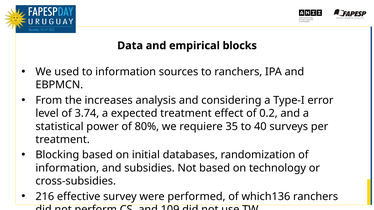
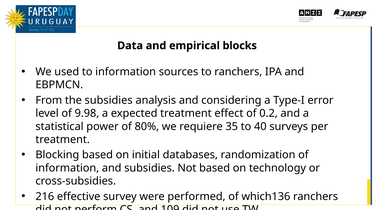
the increases: increases -> subsidies
3.74: 3.74 -> 9.98
